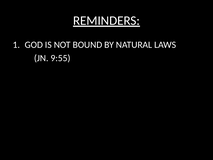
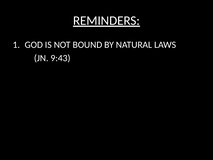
9:55: 9:55 -> 9:43
